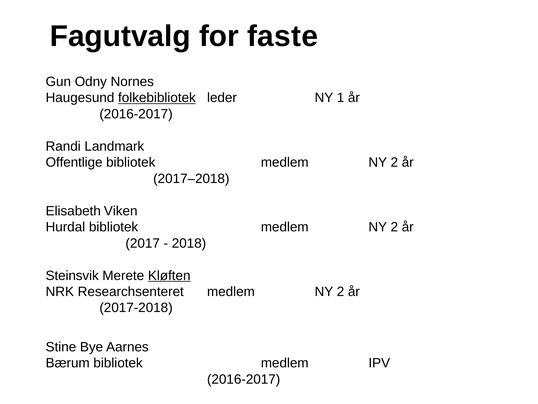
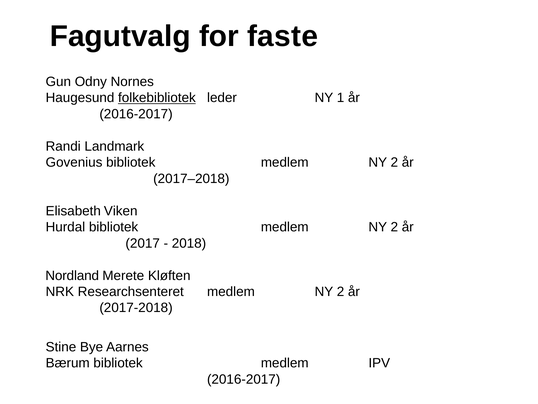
Offentlige: Offentlige -> Govenius
Steinsvik: Steinsvik -> Nordland
Kløften underline: present -> none
